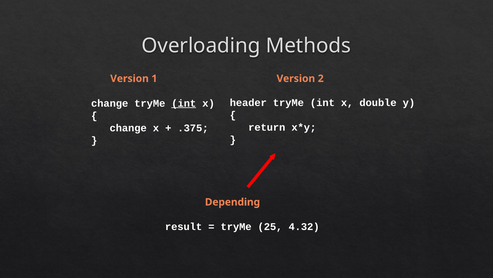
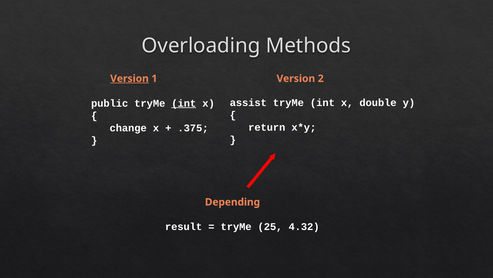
Version at (129, 78) underline: none -> present
header: header -> assist
change at (110, 103): change -> public
